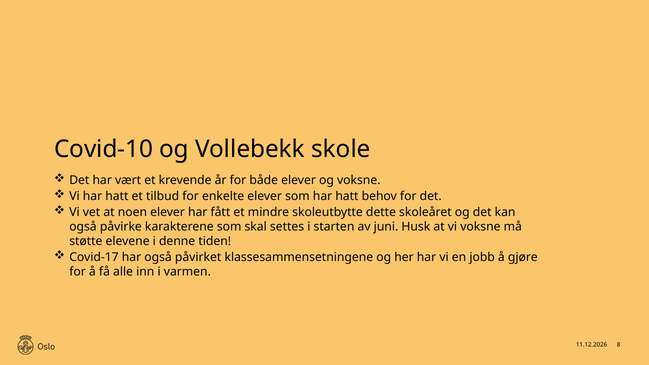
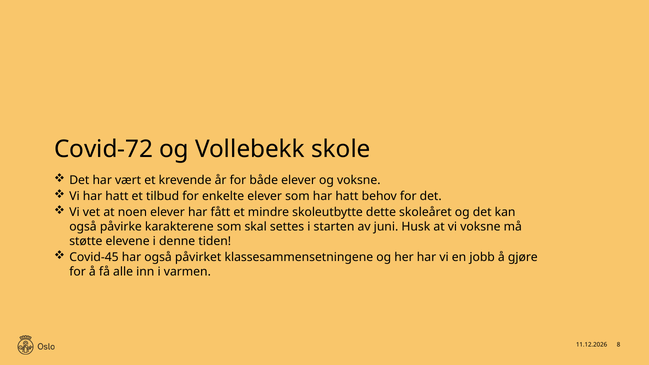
Covid-10: Covid-10 -> Covid-72
Covid-17: Covid-17 -> Covid-45
